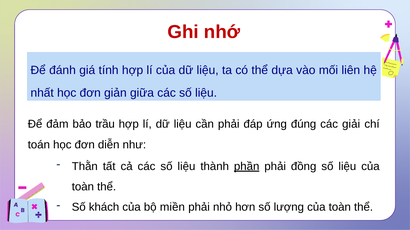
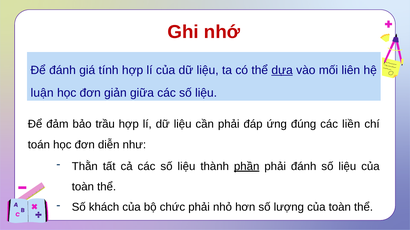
dựa underline: none -> present
nhất: nhất -> luận
giải: giải -> liền
phải đồng: đồng -> đánh
miền: miền -> chức
